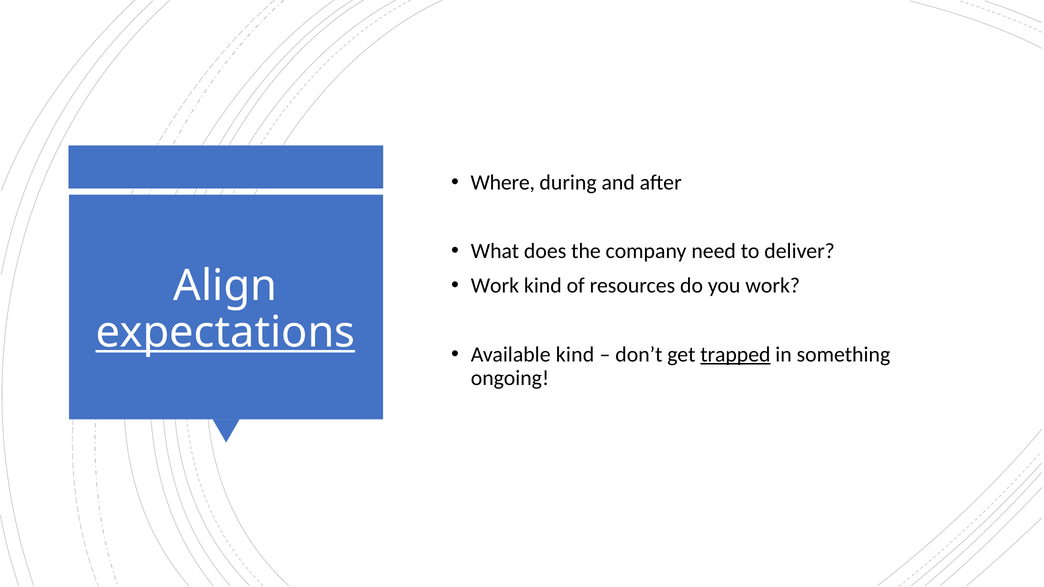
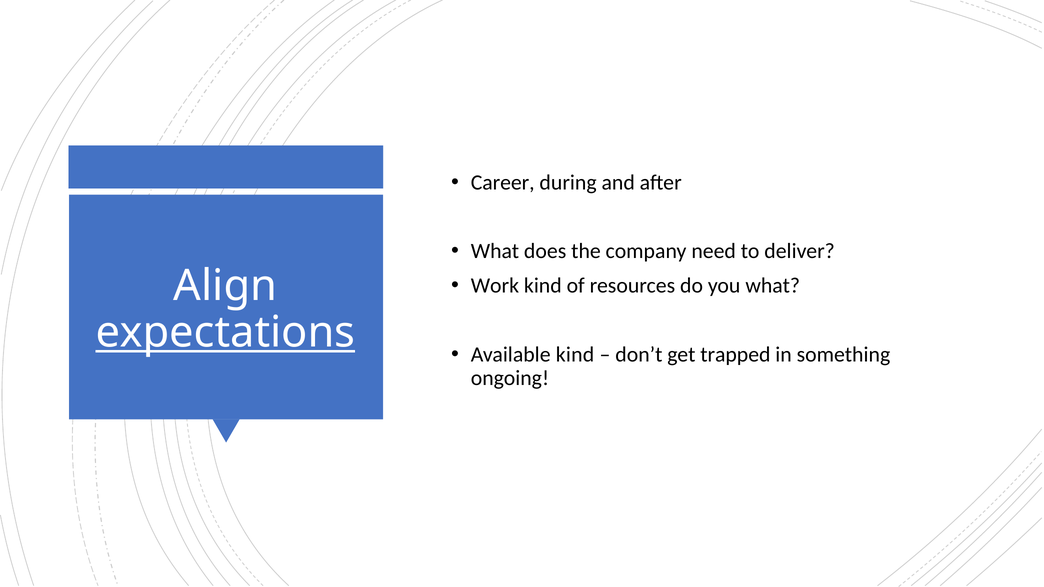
Where: Where -> Career
you work: work -> what
trapped underline: present -> none
